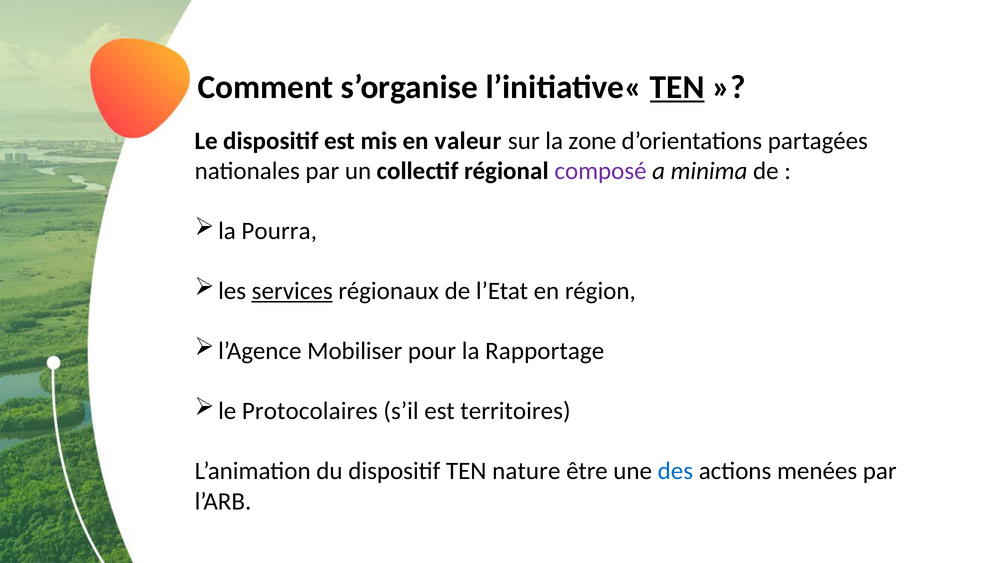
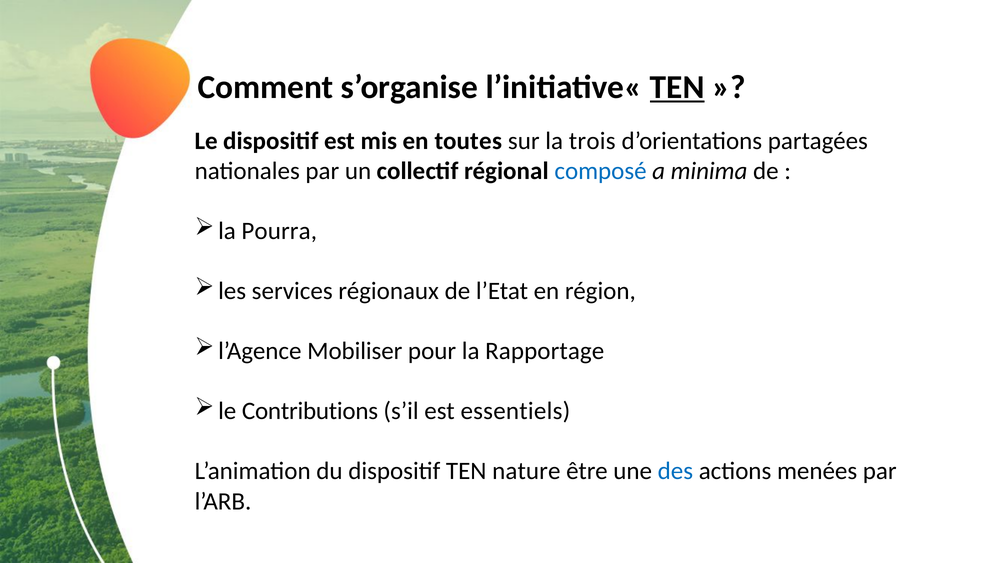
valeur: valeur -> toutes
zone: zone -> trois
composé colour: purple -> blue
services underline: present -> none
Protocolaires: Protocolaires -> Contributions
territoires: territoires -> essentiels
